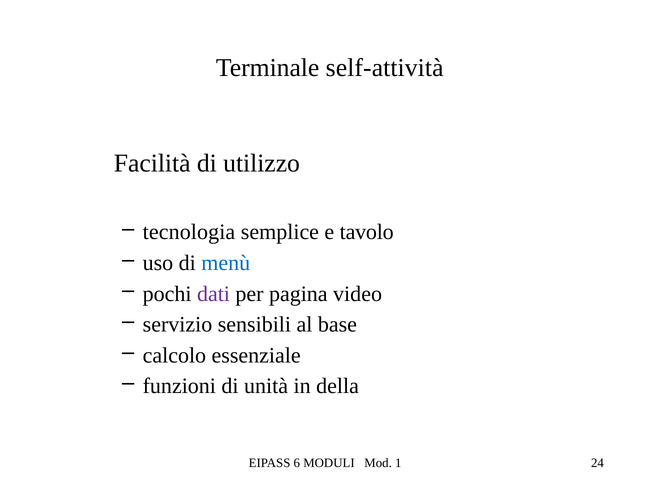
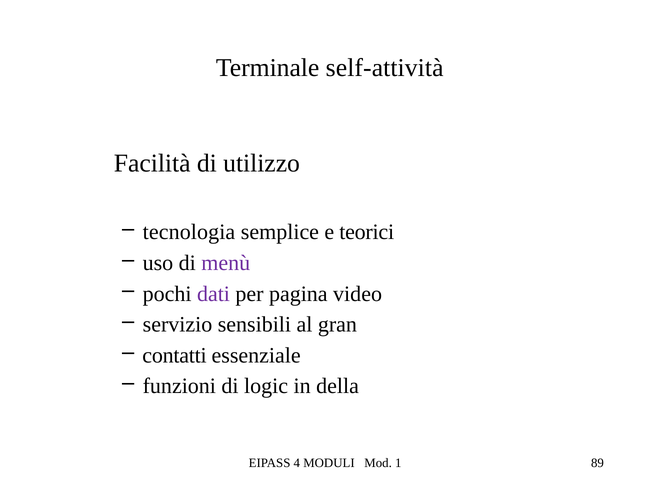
tavolo: tavolo -> teorici
menù colour: blue -> purple
base: base -> gran
calcolo: calcolo -> contatti
unità: unità -> logic
6: 6 -> 4
24: 24 -> 89
